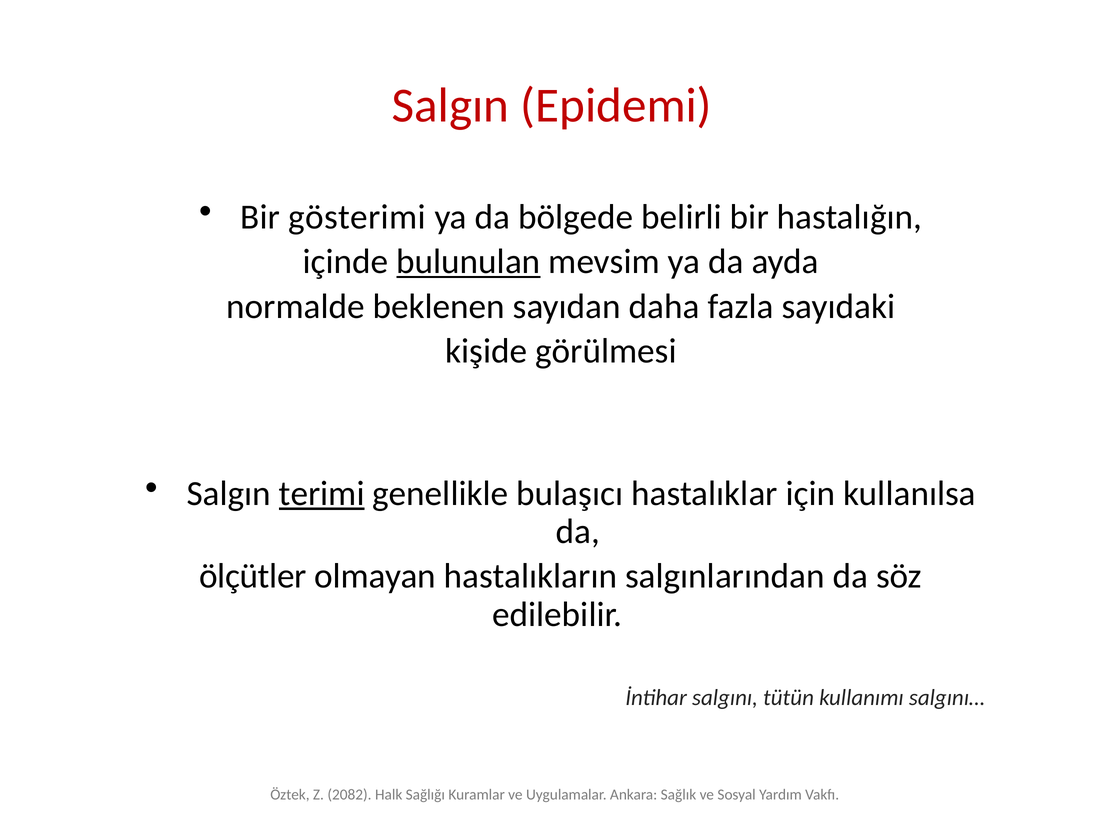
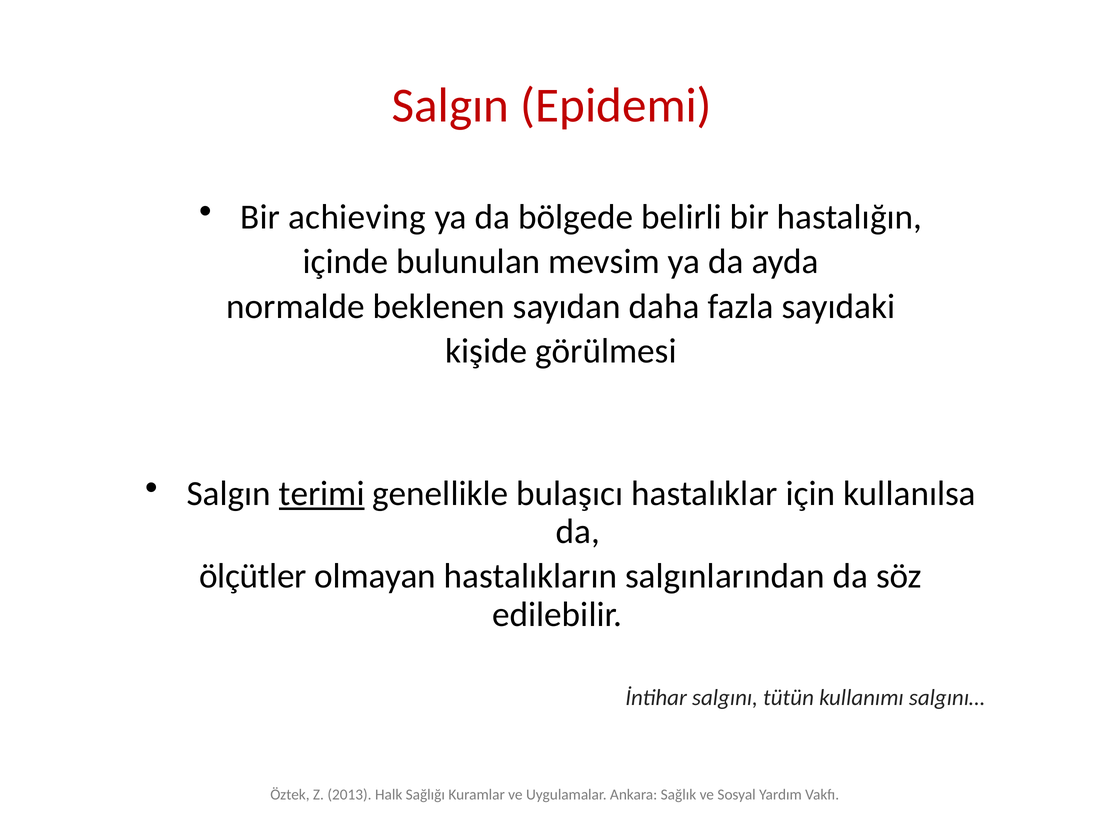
gösterimi: gösterimi -> achieving
bulunulan underline: present -> none
2082: 2082 -> 2013
